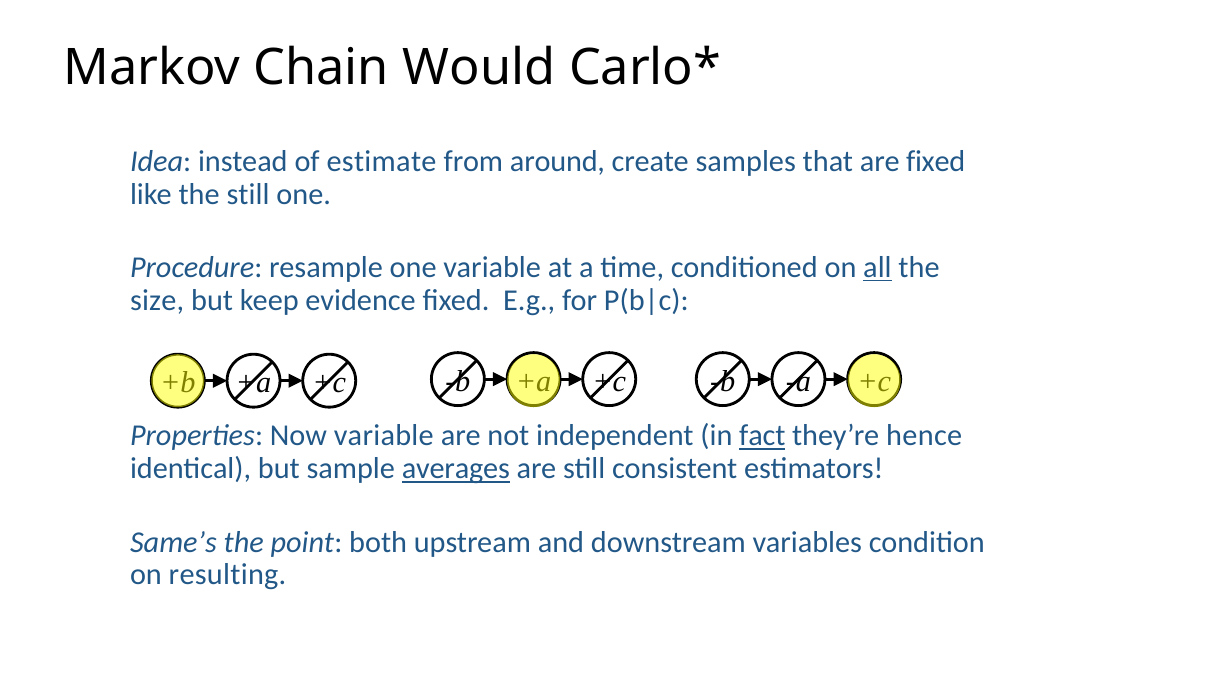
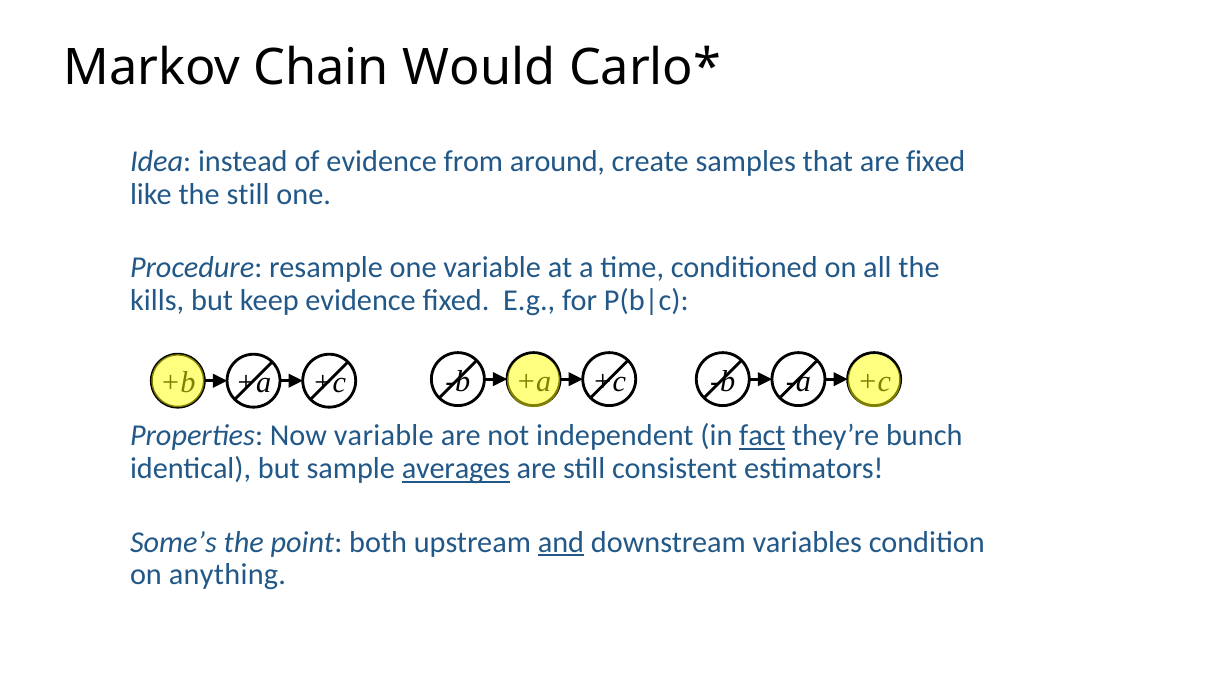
of estimate: estimate -> evidence
all underline: present -> none
size: size -> kills
hence: hence -> bunch
Same’s: Same’s -> Some’s
and underline: none -> present
resulting: resulting -> anything
